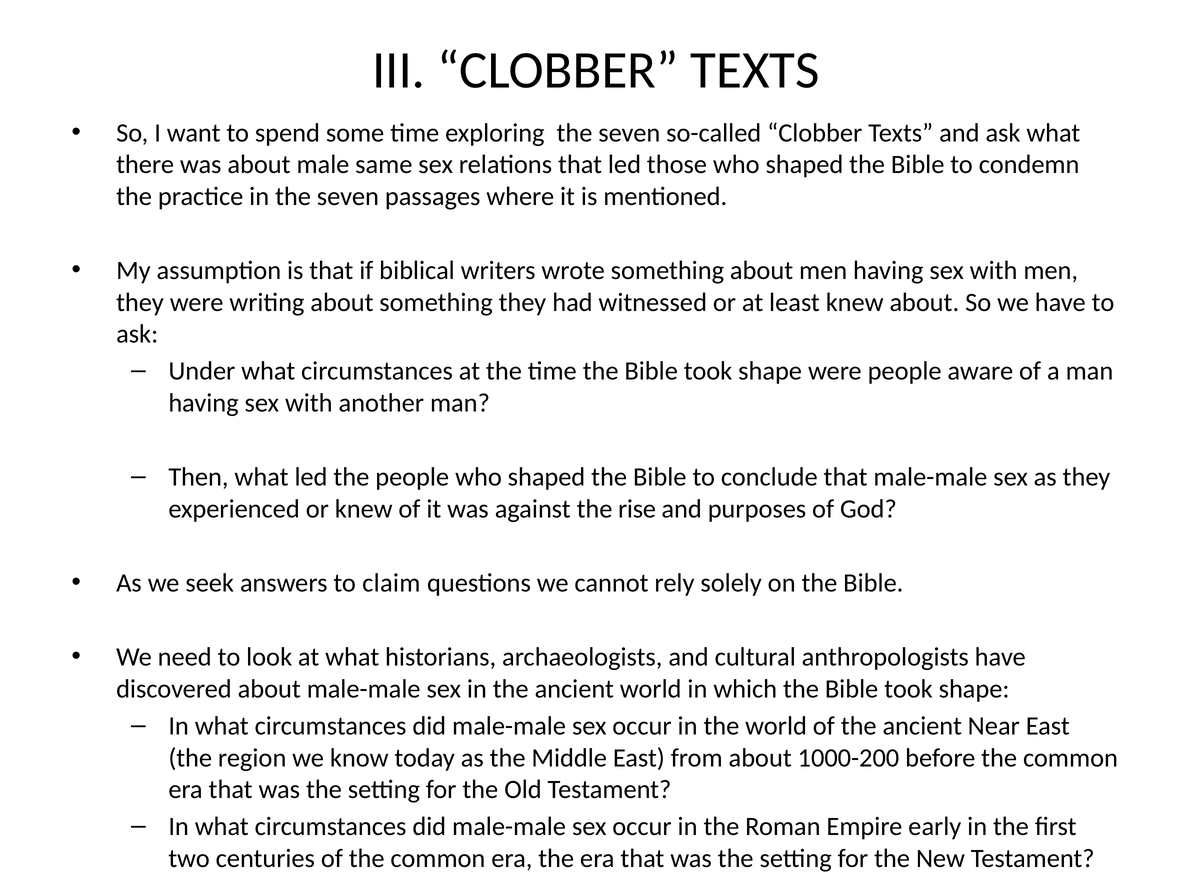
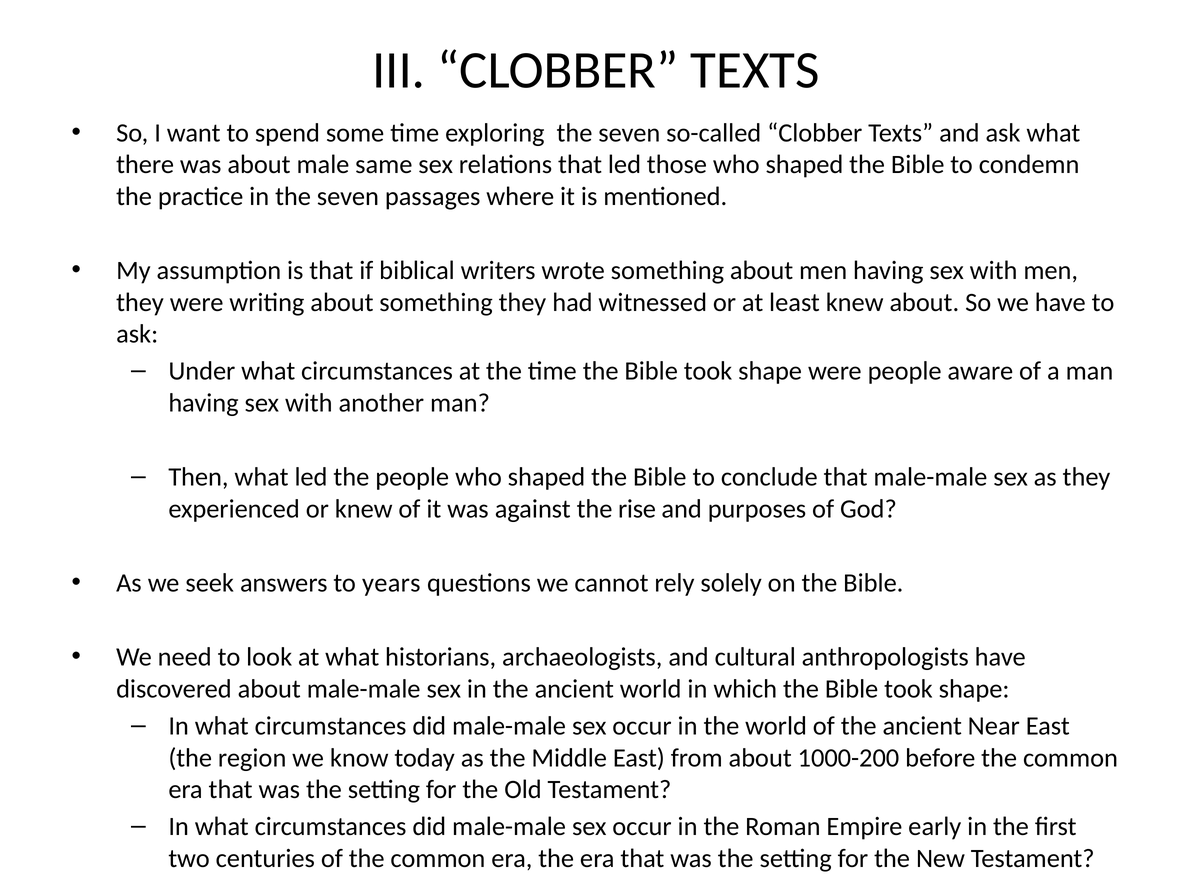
claim: claim -> years
